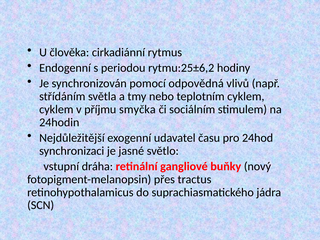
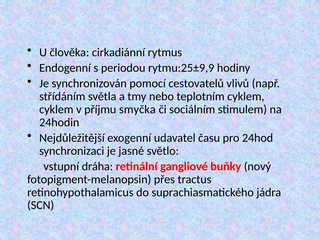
rytmu:25±6,2: rytmu:25±6,2 -> rytmu:25±9,9
odpovědná: odpovědná -> cestovatelů
